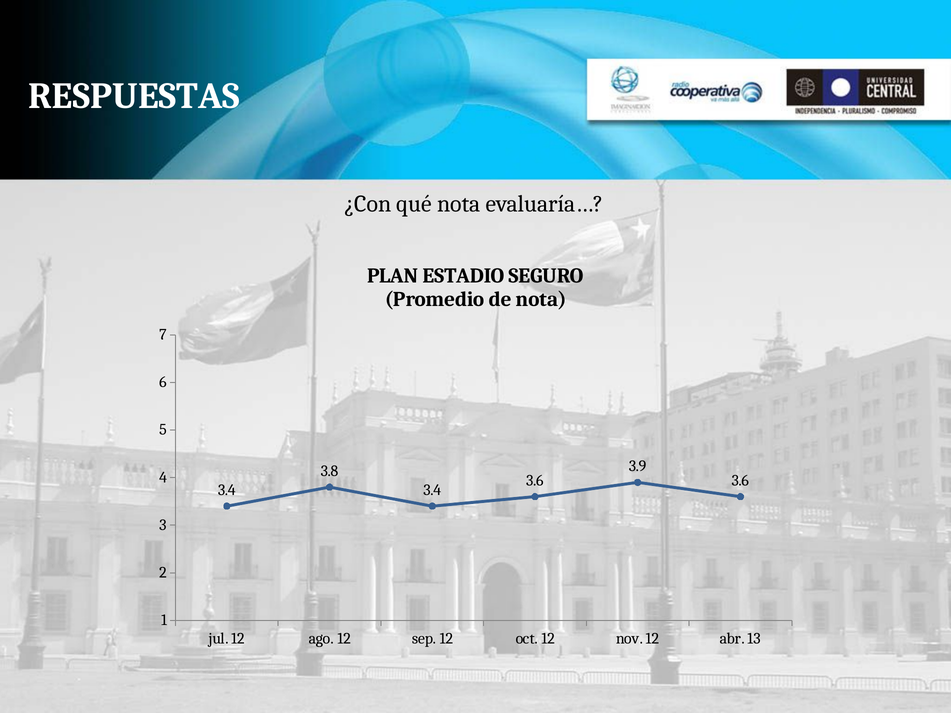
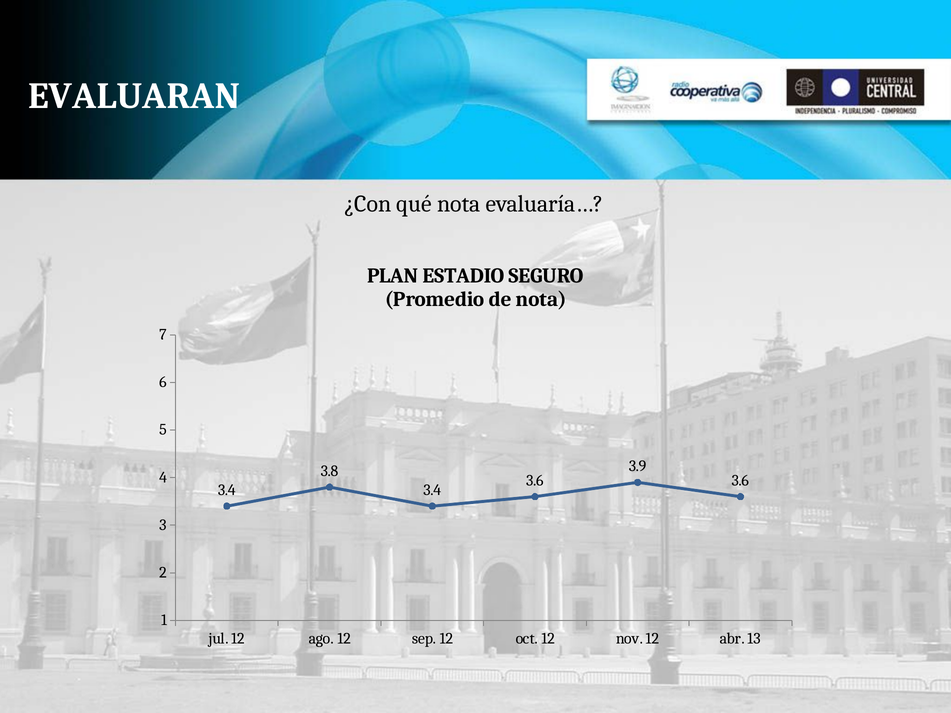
RESPUESTAS: RESPUESTAS -> EVALUARAN
